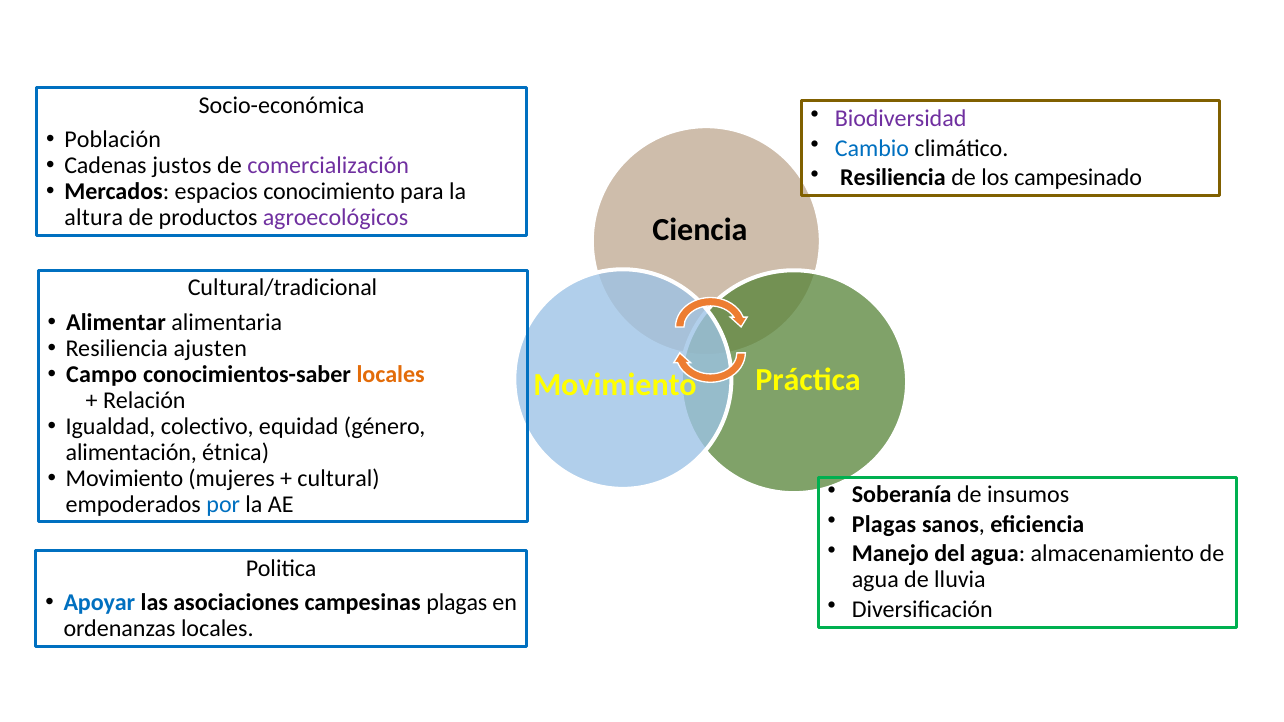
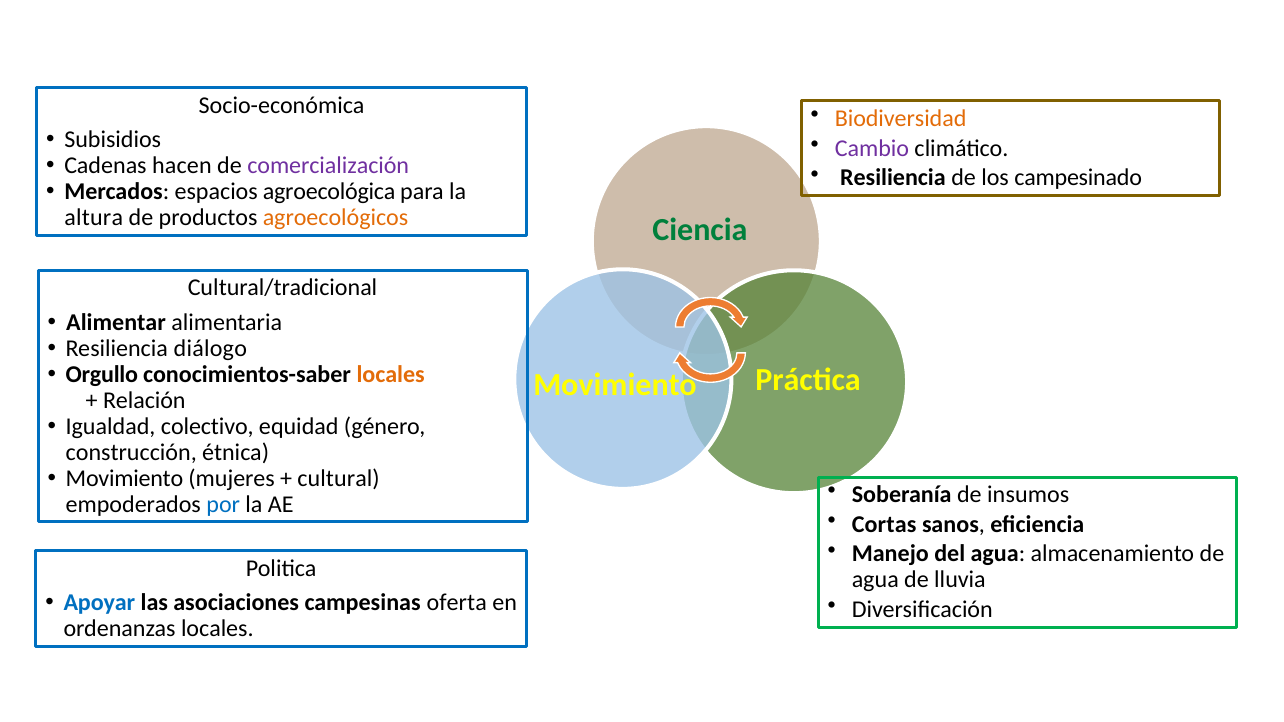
Biodiversidad colour: purple -> orange
Población: Población -> Subisidios
Cambio colour: blue -> purple
justos: justos -> hacen
conocimiento: conocimiento -> agroecológica
agroecológicos colour: purple -> orange
Ciencia colour: black -> green
ajusten: ajusten -> diálogo
Campo: Campo -> Orgullo
alimentación: alimentación -> construcción
Plagas at (884, 524): Plagas -> Cortas
campesinas plagas: plagas -> oferta
